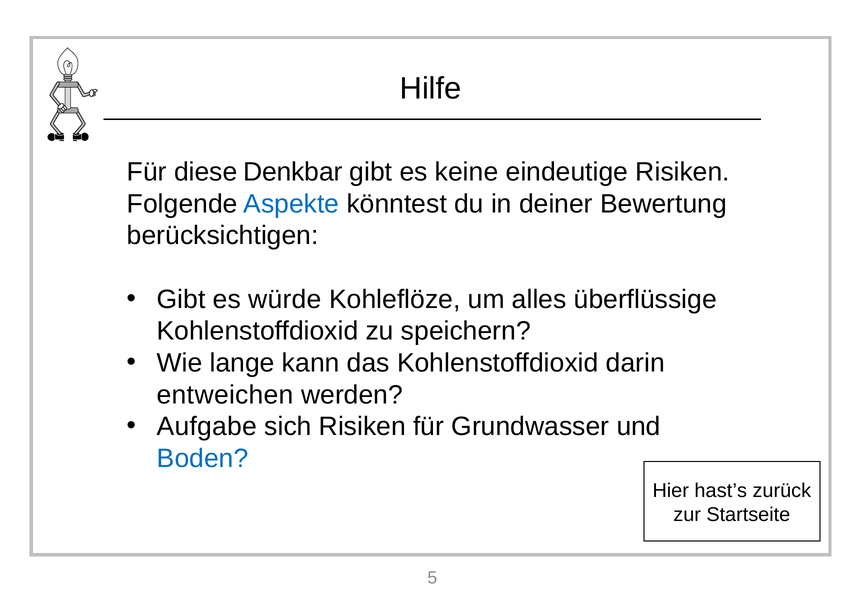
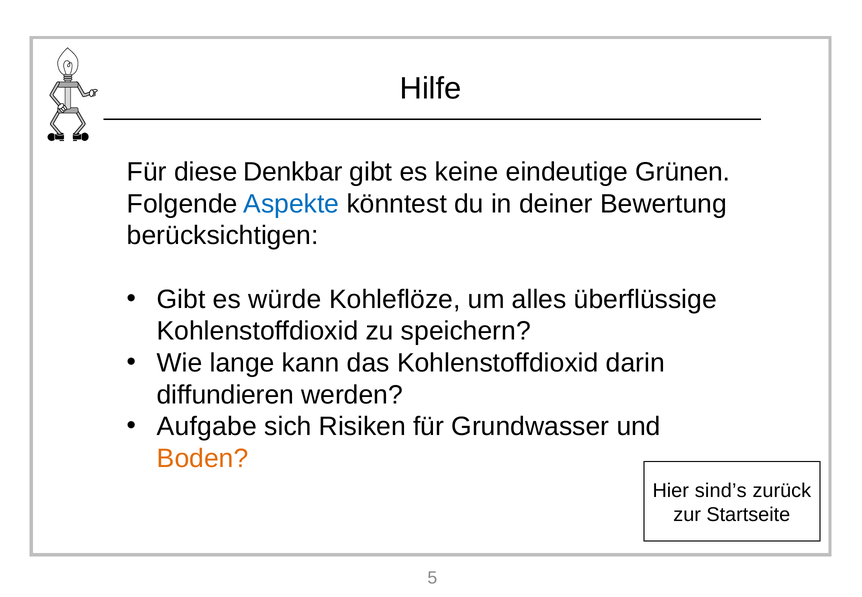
eindeutige Risiken: Risiken -> Grünen
entweichen: entweichen -> diffundieren
Boden colour: blue -> orange
hast’s: hast’s -> sind’s
